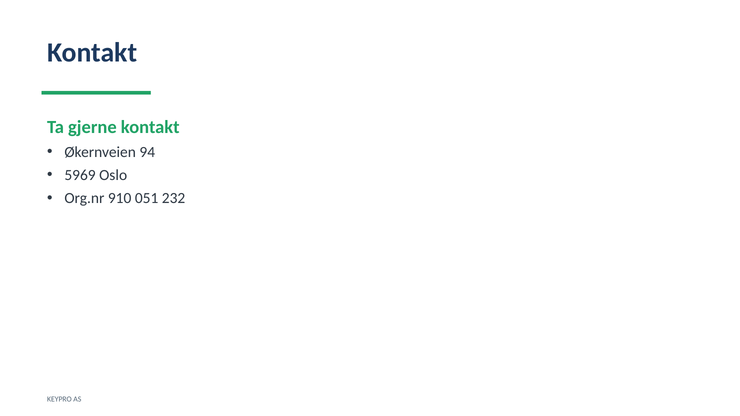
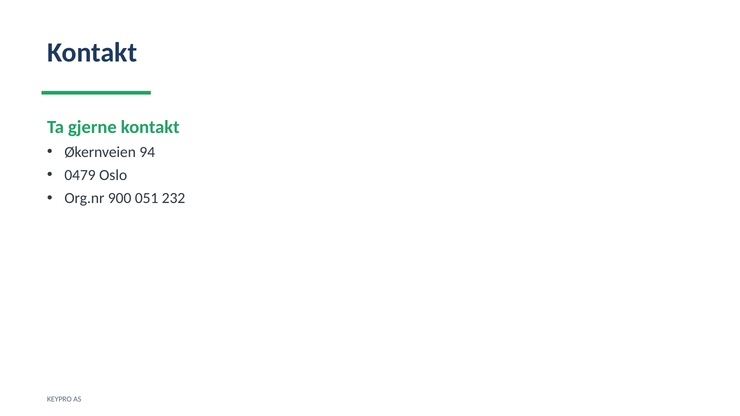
5969: 5969 -> 0479
910: 910 -> 900
